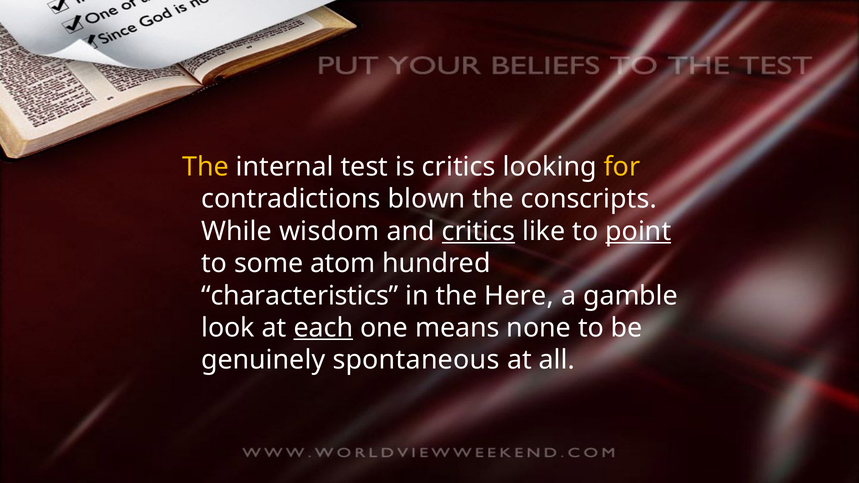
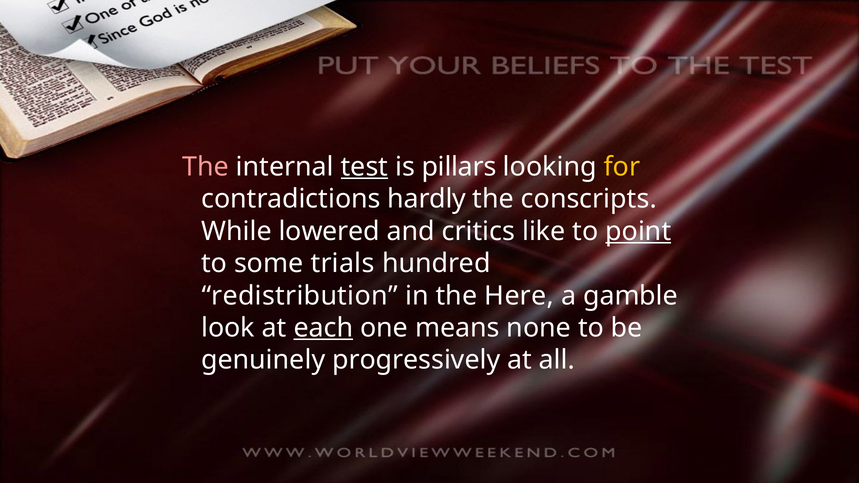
The at (206, 167) colour: yellow -> pink
test underline: none -> present
is critics: critics -> pillars
blown: blown -> hardly
wisdom: wisdom -> lowered
critics at (479, 231) underline: present -> none
atom: atom -> trials
characteristics: characteristics -> redistribution
spontaneous: spontaneous -> progressively
